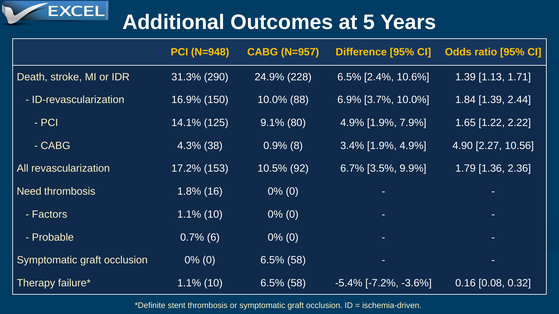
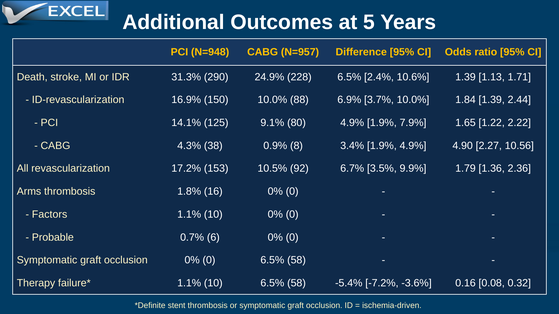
Need: Need -> Arms
